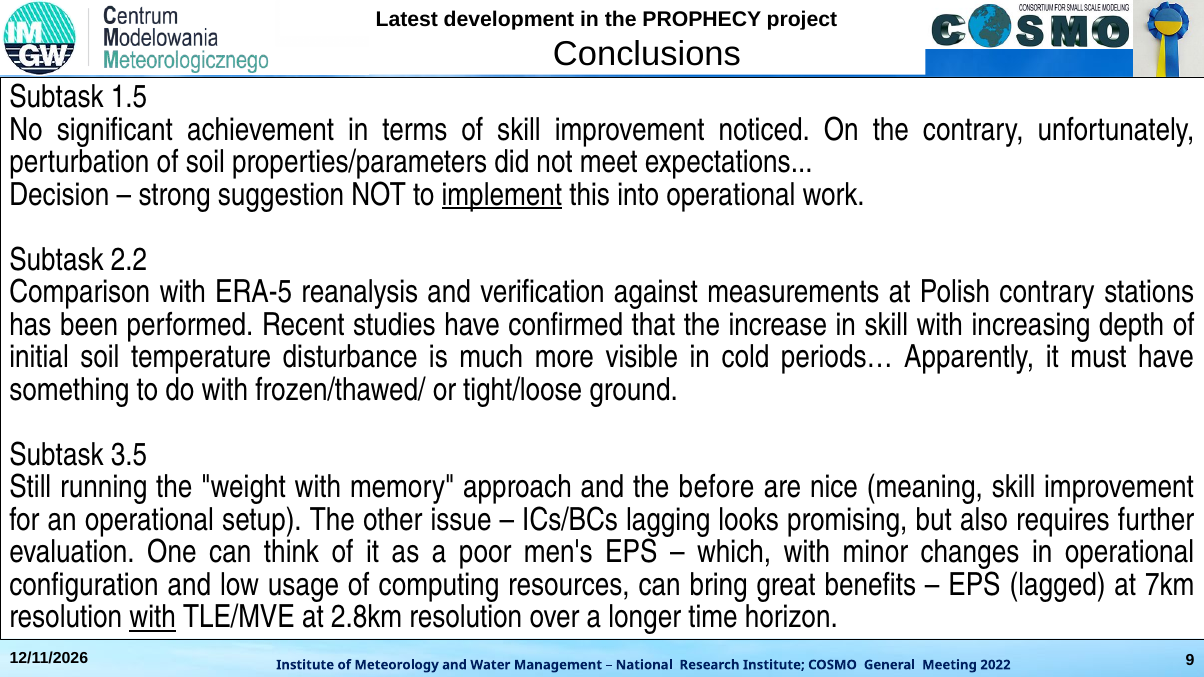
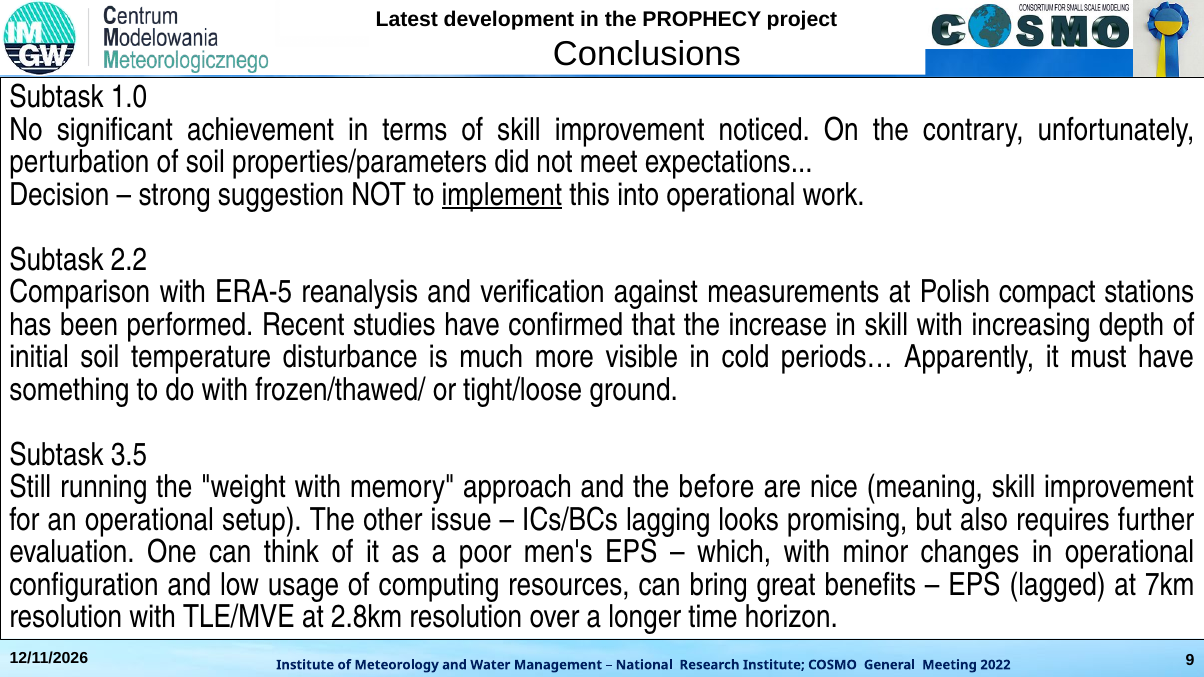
1.5: 1.5 -> 1.0
Polish contrary: contrary -> compact
with at (153, 617) underline: present -> none
